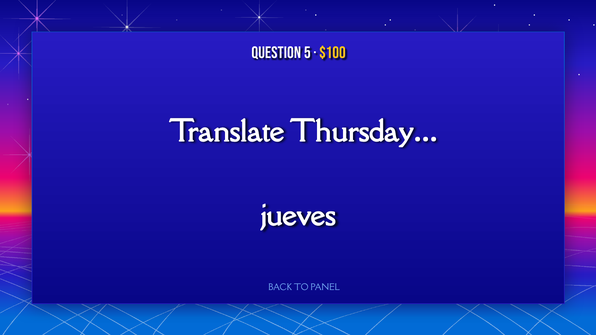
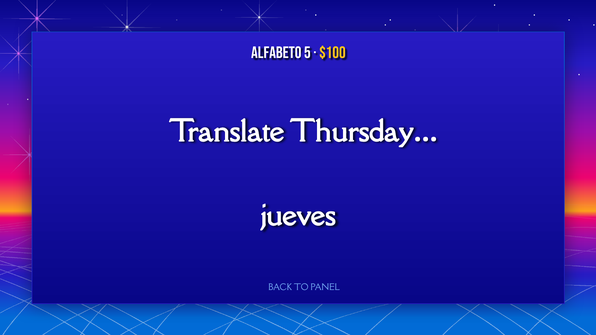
QUESTION: QUESTION -> ALFABETO
